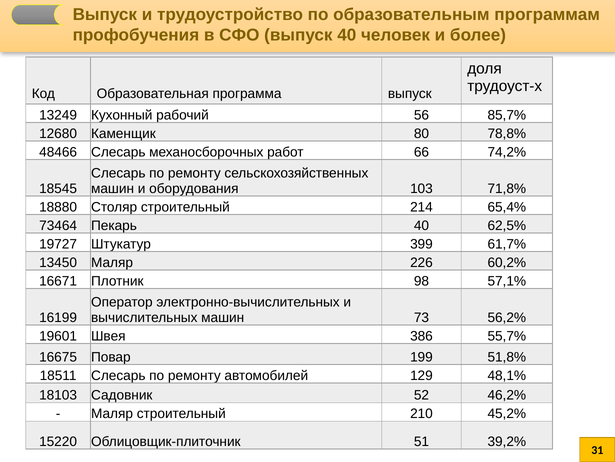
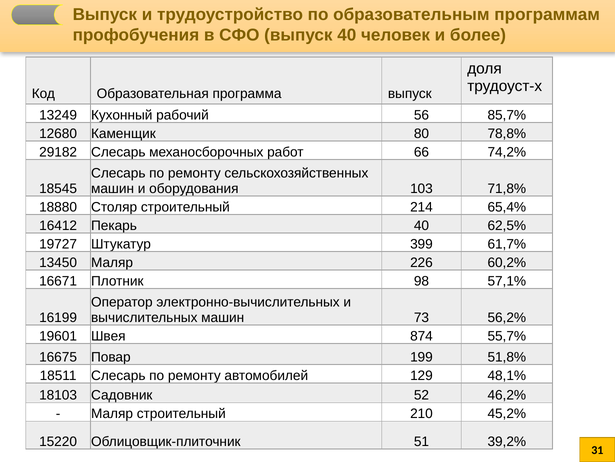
48466: 48466 -> 29182
73464: 73464 -> 16412
386: 386 -> 874
